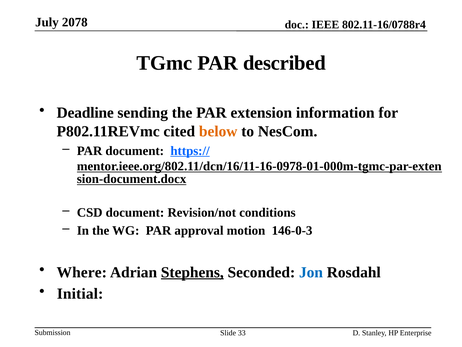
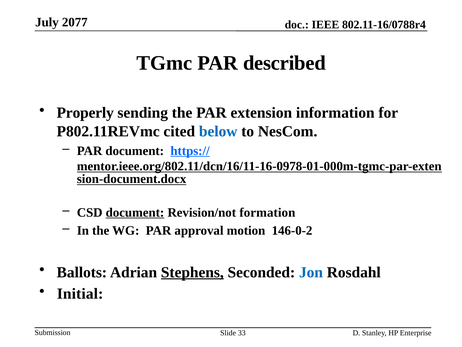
2078: 2078 -> 2077
Deadline: Deadline -> Properly
below colour: orange -> blue
document at (135, 212) underline: none -> present
conditions: conditions -> formation
146-0-3: 146-0-3 -> 146-0-2
Where: Where -> Ballots
